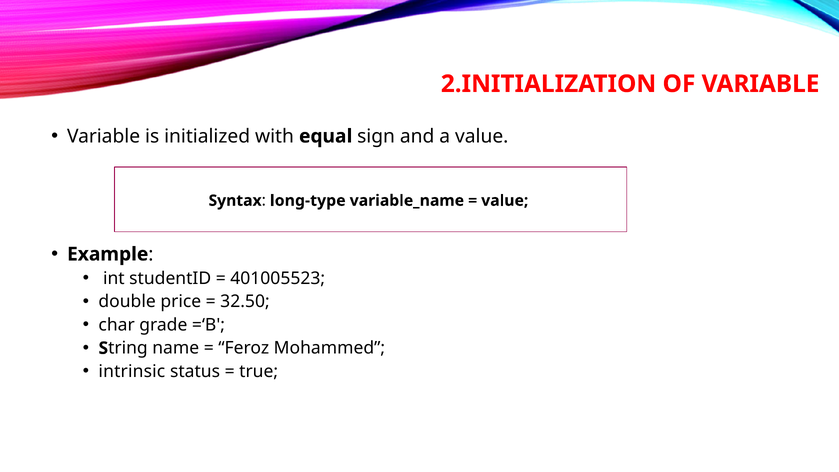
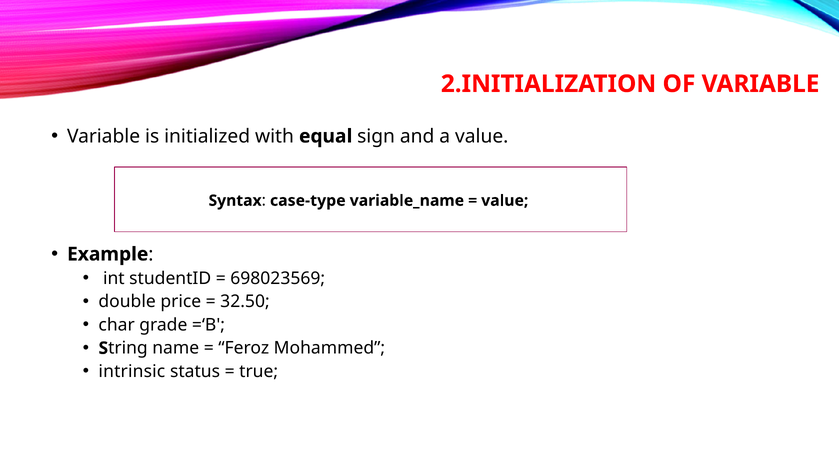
long-type: long-type -> case-type
401005523: 401005523 -> 698023569
